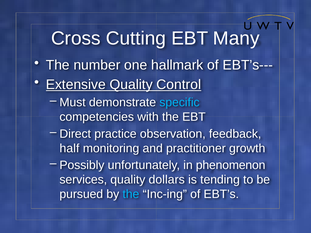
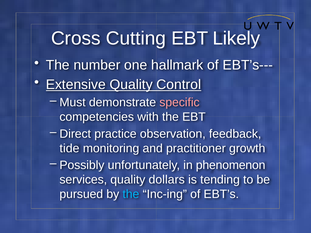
Many: Many -> Likely
specific colour: light blue -> pink
half: half -> tide
